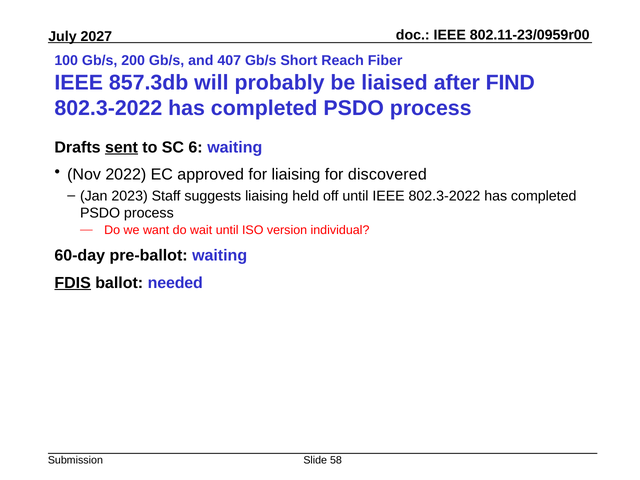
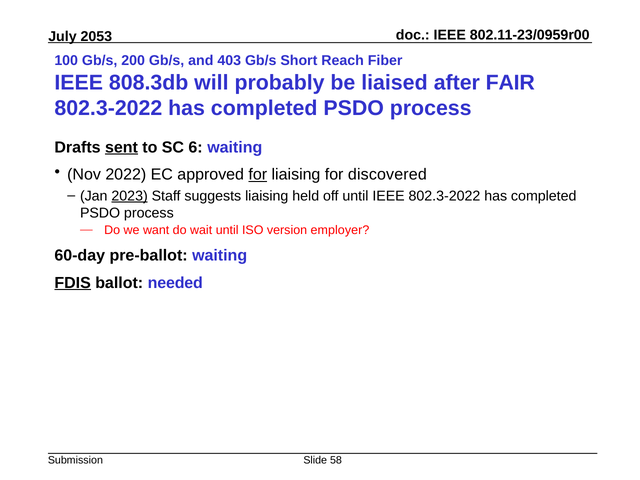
2027: 2027 -> 2053
407: 407 -> 403
857.3db: 857.3db -> 808.3db
FIND: FIND -> FAIR
for at (258, 174) underline: none -> present
2023 underline: none -> present
individual: individual -> employer
